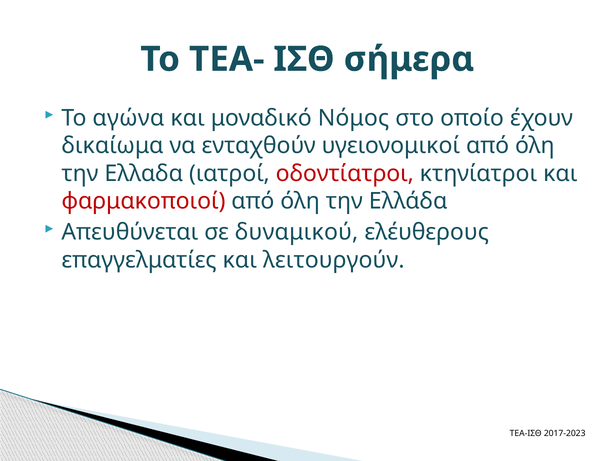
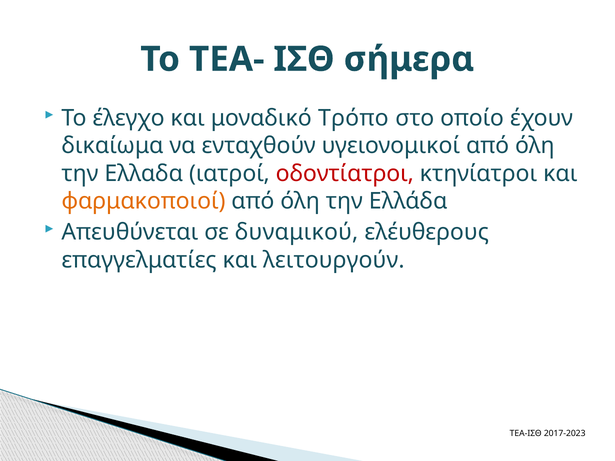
αγώνα: αγώνα -> έλεγχο
Νόμος: Νόμος -> Τρόπο
φαρμακοποιοί colour: red -> orange
